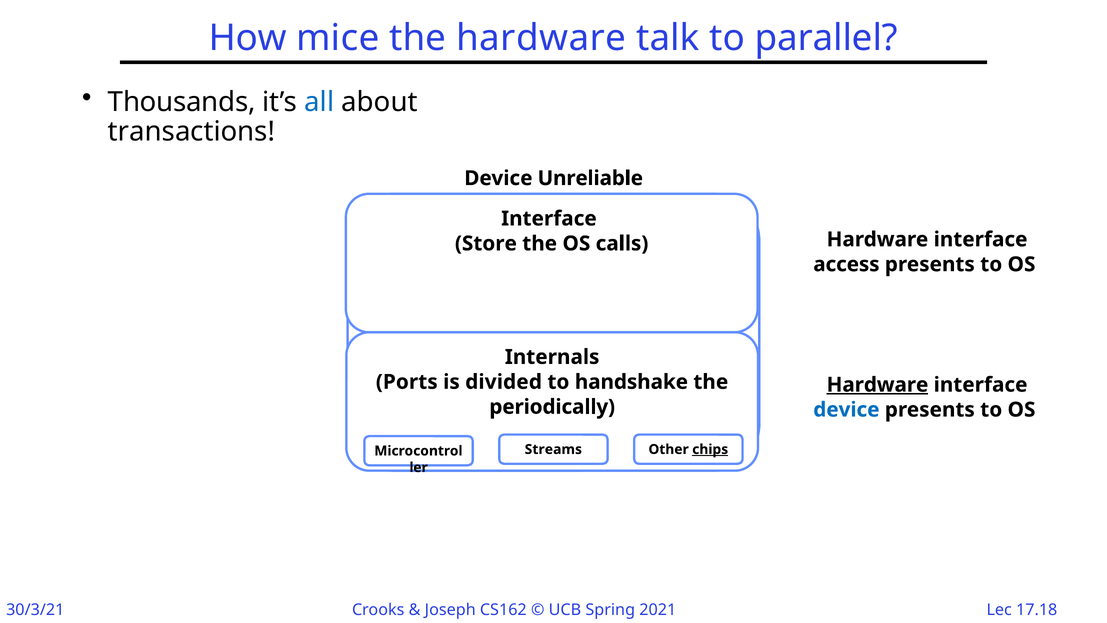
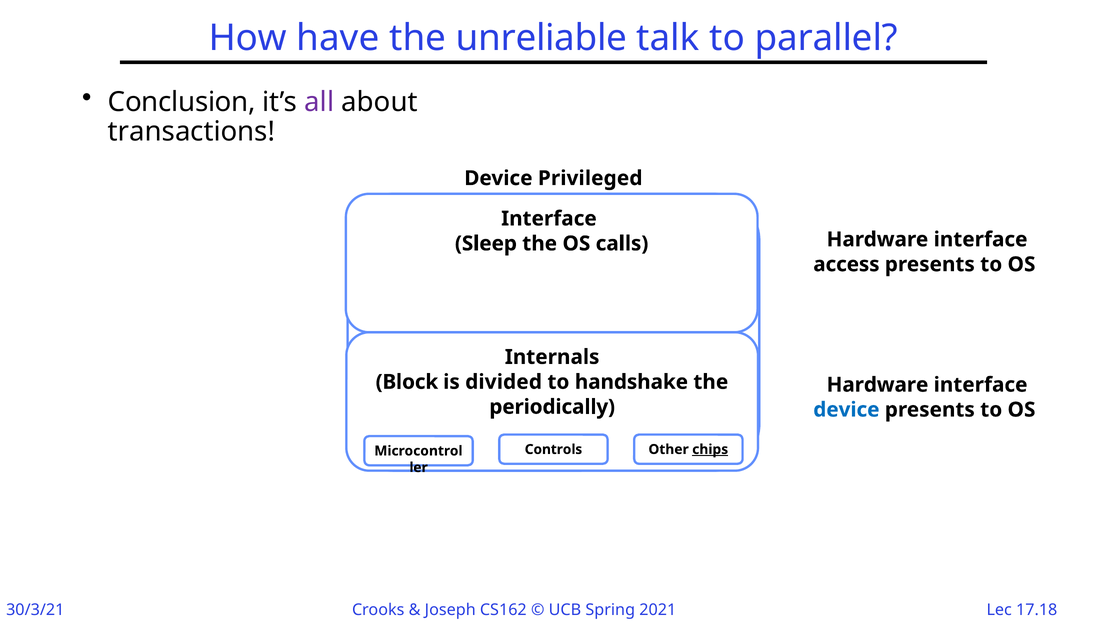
mice: mice -> have
the hardware: hardware -> unreliable
Thousands: Thousands -> Conclusion
all colour: blue -> purple
Unreliable: Unreliable -> Privileged
Store: Store -> Sleep
Ports: Ports -> Block
Hardware at (877, 385) underline: present -> none
Streams: Streams -> Controls
